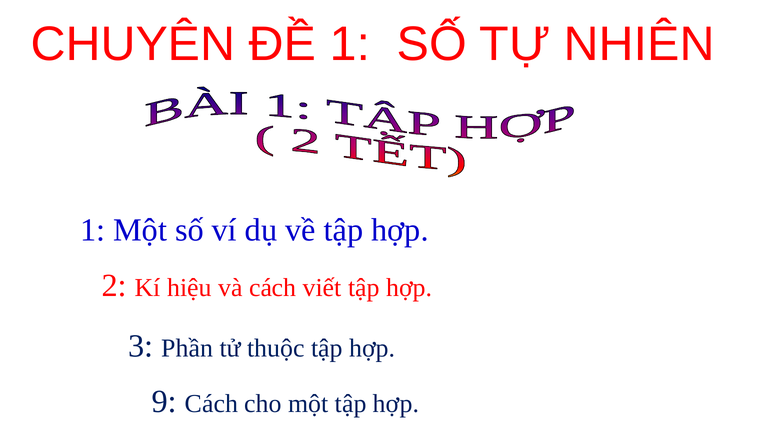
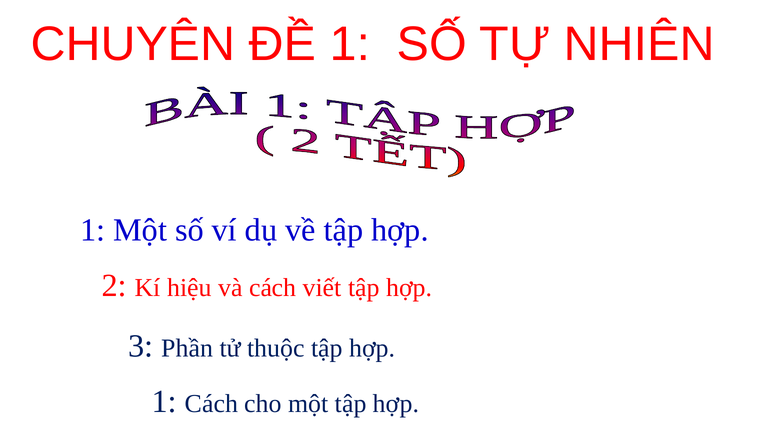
9 at (164, 402): 9 -> 1
